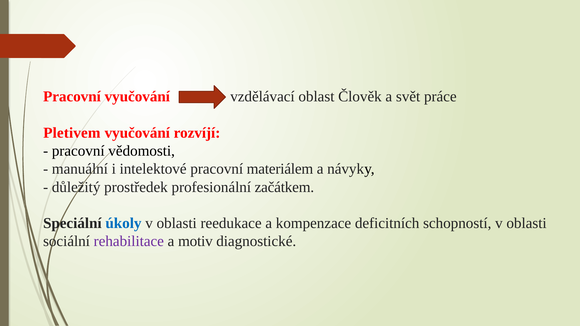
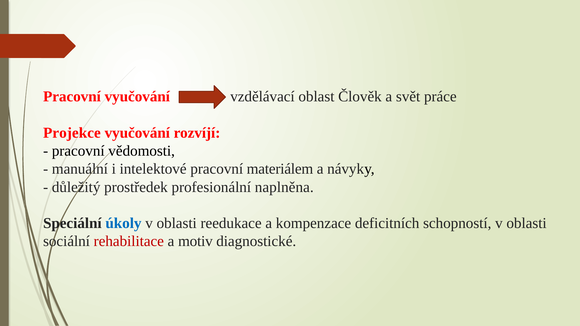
Pletivem: Pletivem -> Projekce
začátkem: začátkem -> naplněna
rehabilitace colour: purple -> red
